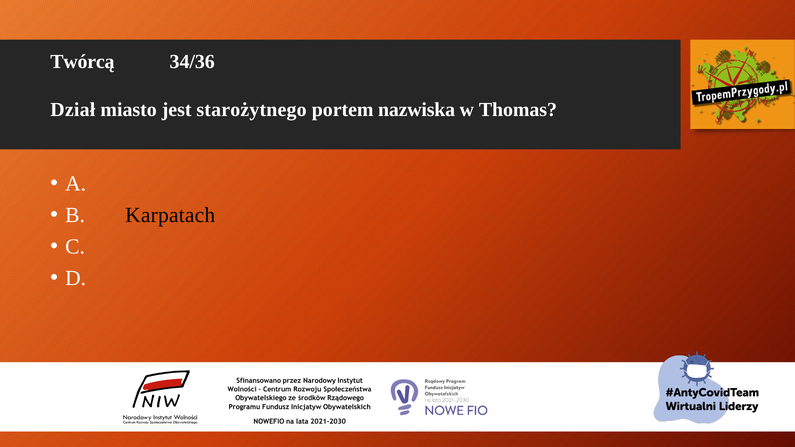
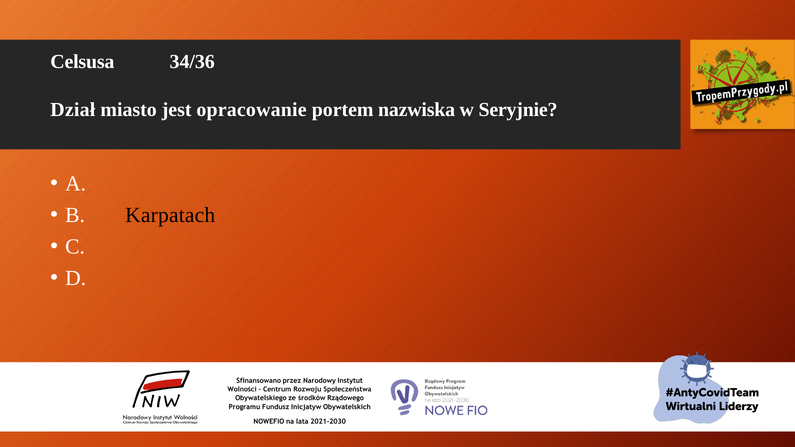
Twórcą: Twórcą -> Celsusa
starożytnego: starożytnego -> opracowanie
Thomas: Thomas -> Seryjnie
